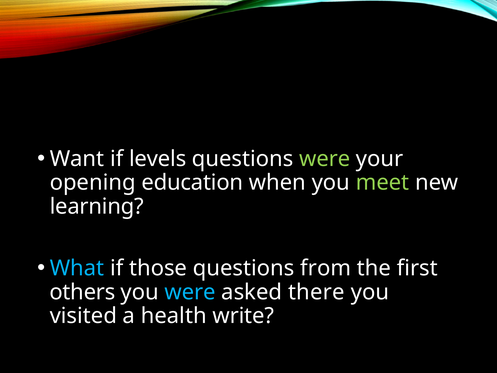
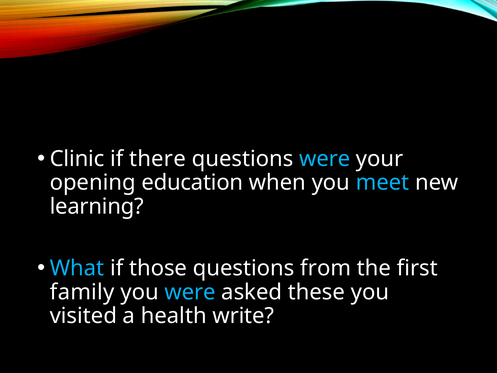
Want: Want -> Clinic
levels: levels -> there
were at (325, 159) colour: light green -> light blue
meet colour: light green -> light blue
others: others -> family
there: there -> these
